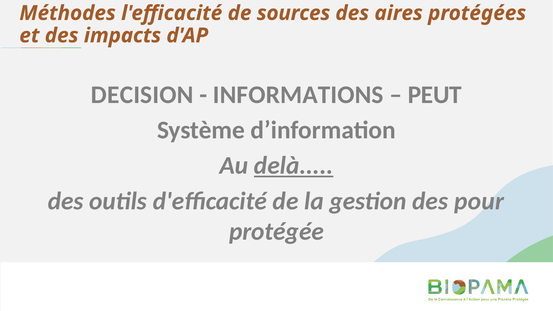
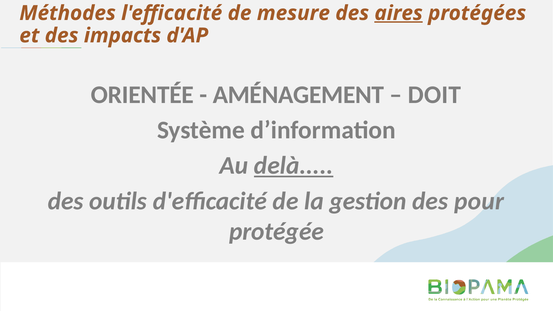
sources: sources -> mesure
aires underline: none -> present
DECISION: DECISION -> ORIENTÉE
INFORMATIONS: INFORMATIONS -> AMÉNAGEMENT
PEUT: PEUT -> DOIT
